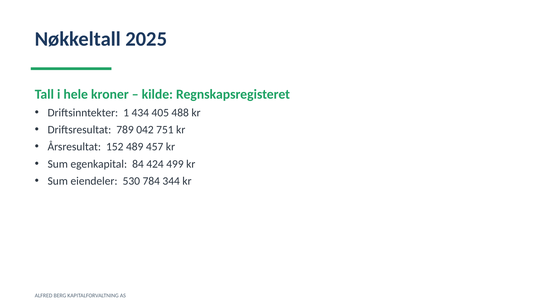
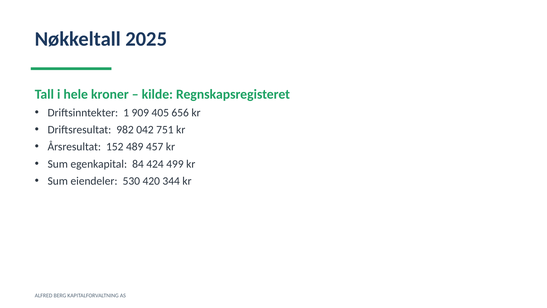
434: 434 -> 909
488: 488 -> 656
789: 789 -> 982
784: 784 -> 420
